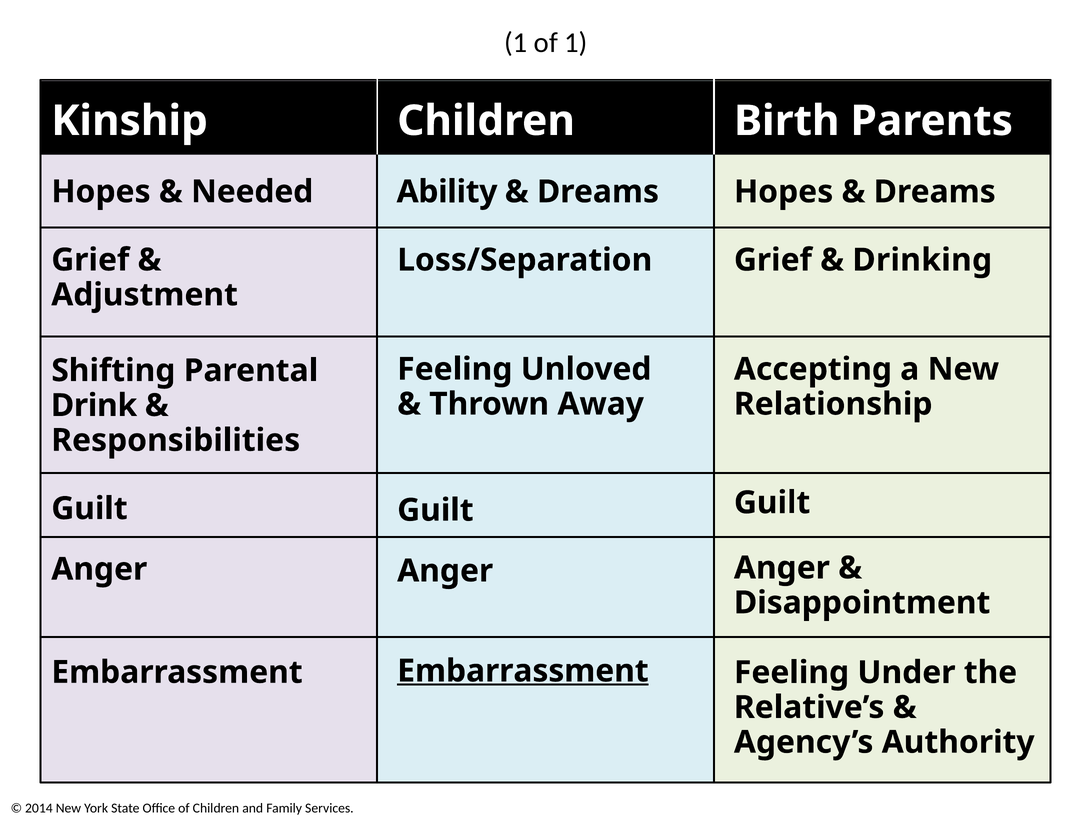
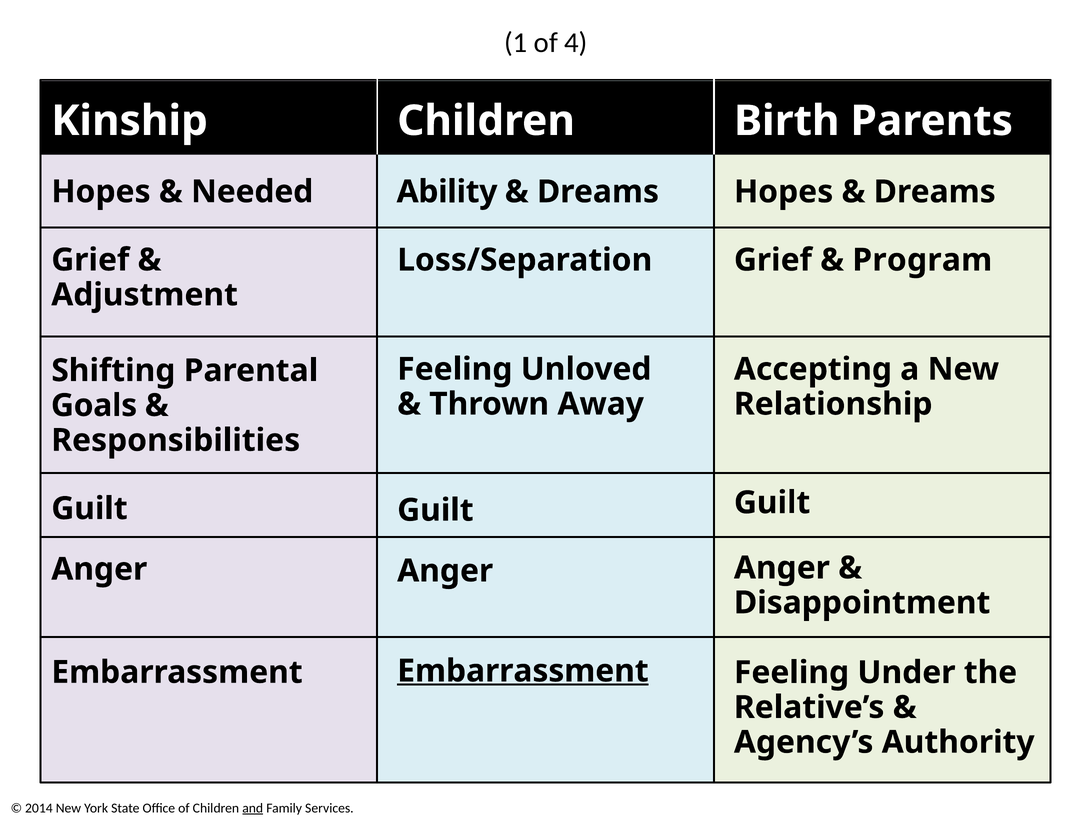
of 1: 1 -> 4
Drinking: Drinking -> Program
Drink: Drink -> Goals
and underline: none -> present
